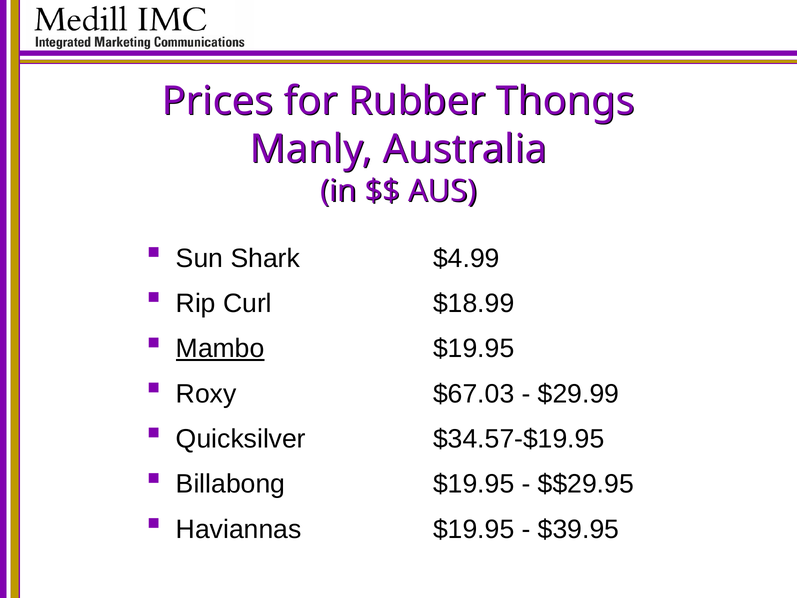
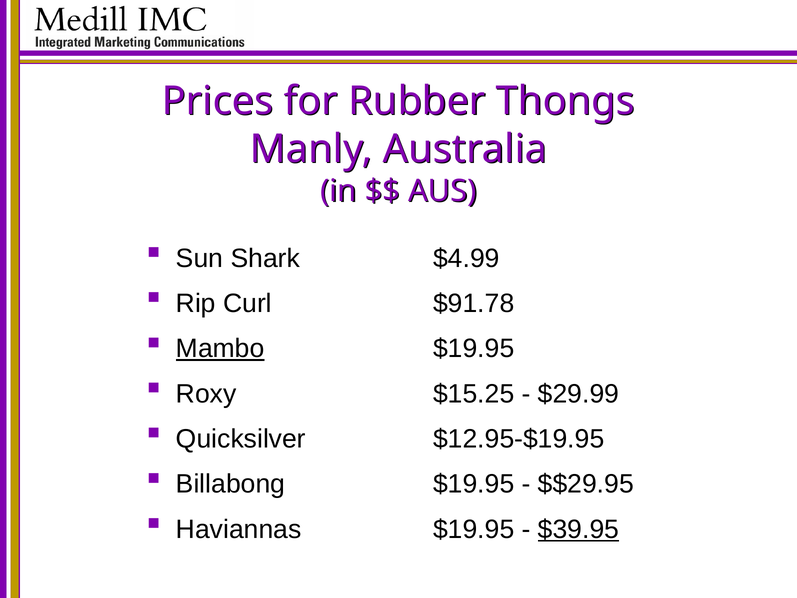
$18.99: $18.99 -> $91.78
$67.03: $67.03 -> $15.25
$34.57-$19.95: $34.57-$19.95 -> $12.95-$19.95
$39.95 underline: none -> present
